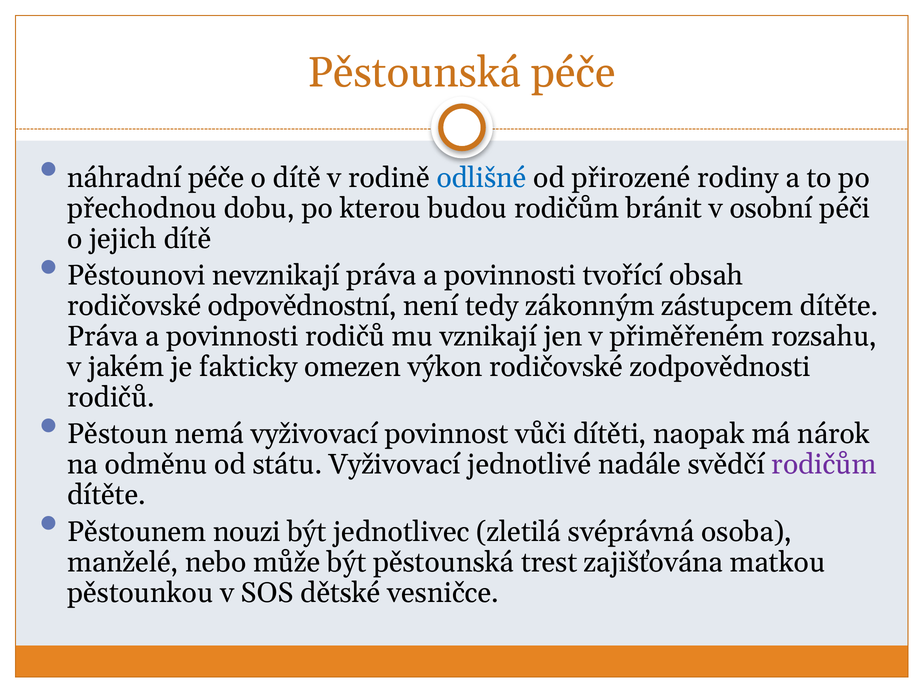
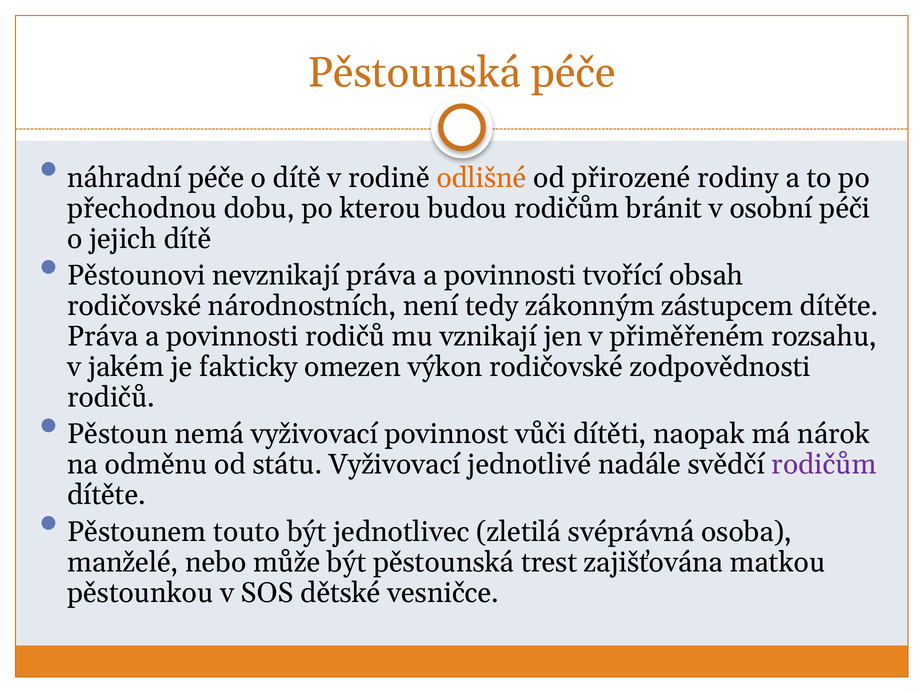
odlišné colour: blue -> orange
odpovědnostní: odpovědnostní -> národnostních
nouzi: nouzi -> touto
